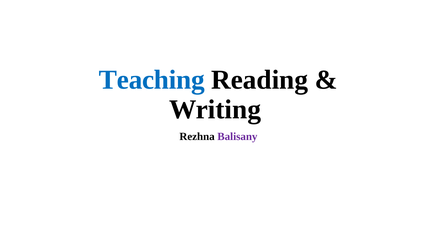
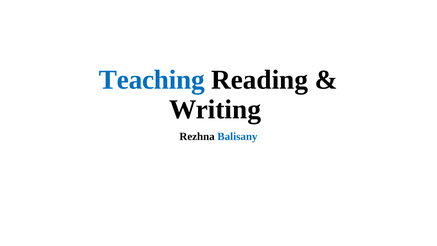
Balisany colour: purple -> blue
